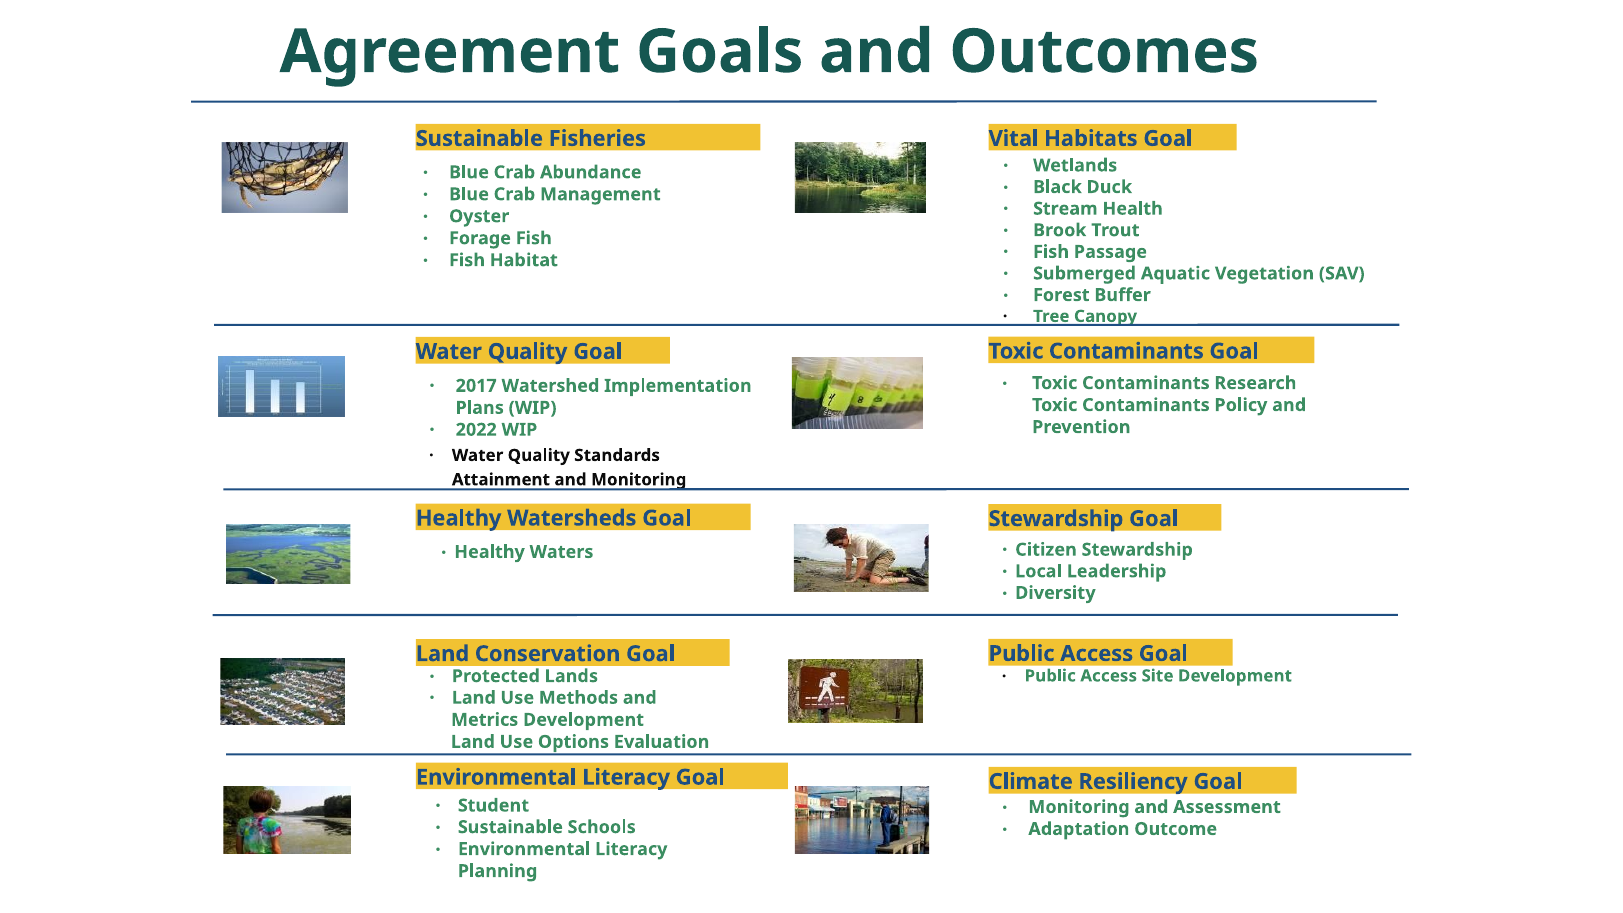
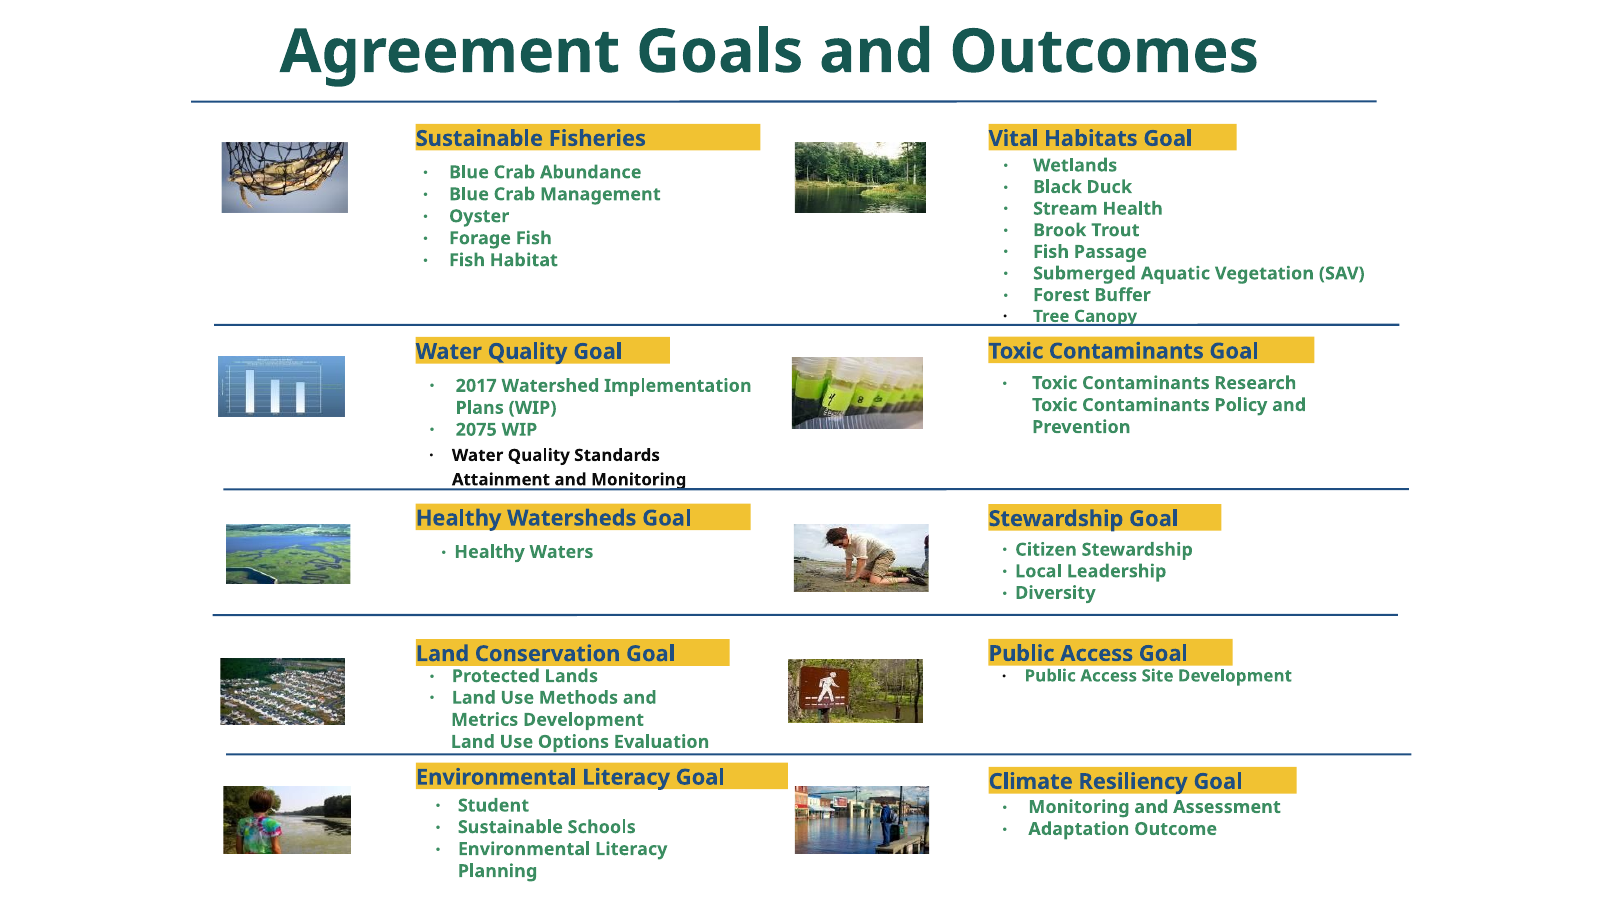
2022: 2022 -> 2075
